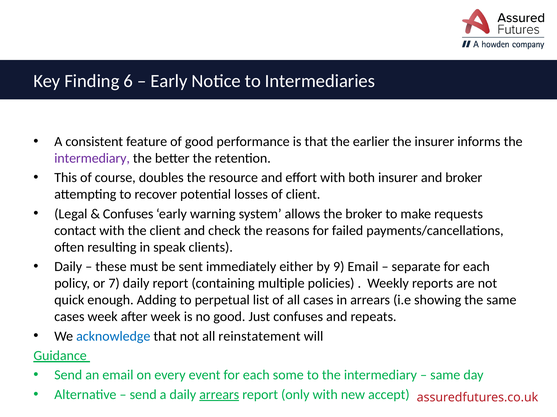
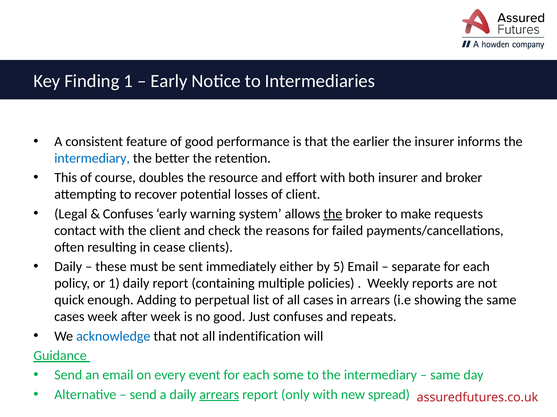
Finding 6: 6 -> 1
intermediary at (92, 158) colour: purple -> blue
the at (333, 214) underline: none -> present
speak: speak -> cease
9: 9 -> 5
or 7: 7 -> 1
reinstatement: reinstatement -> indentification
accept: accept -> spread
